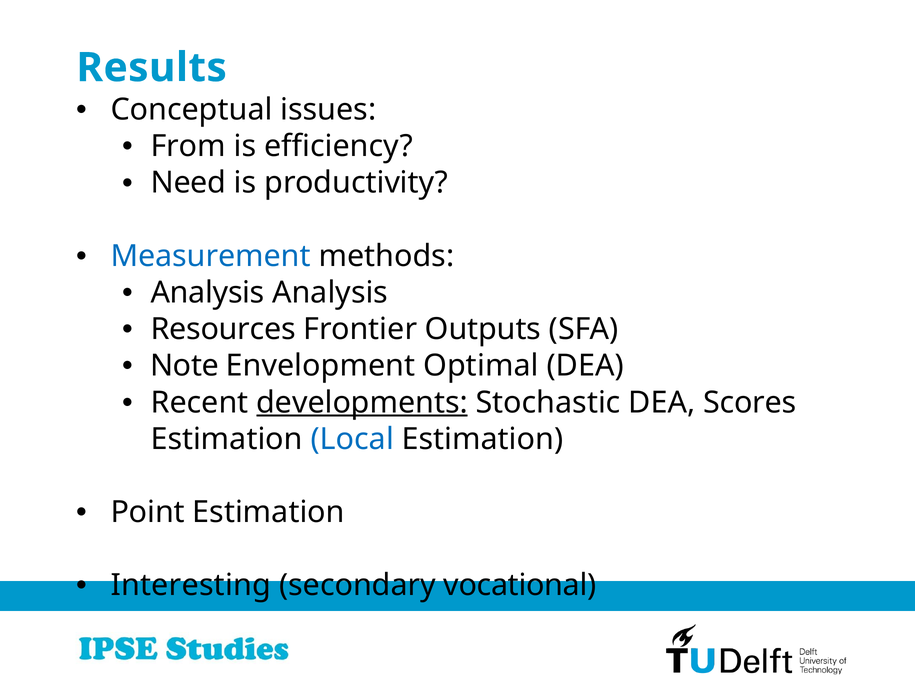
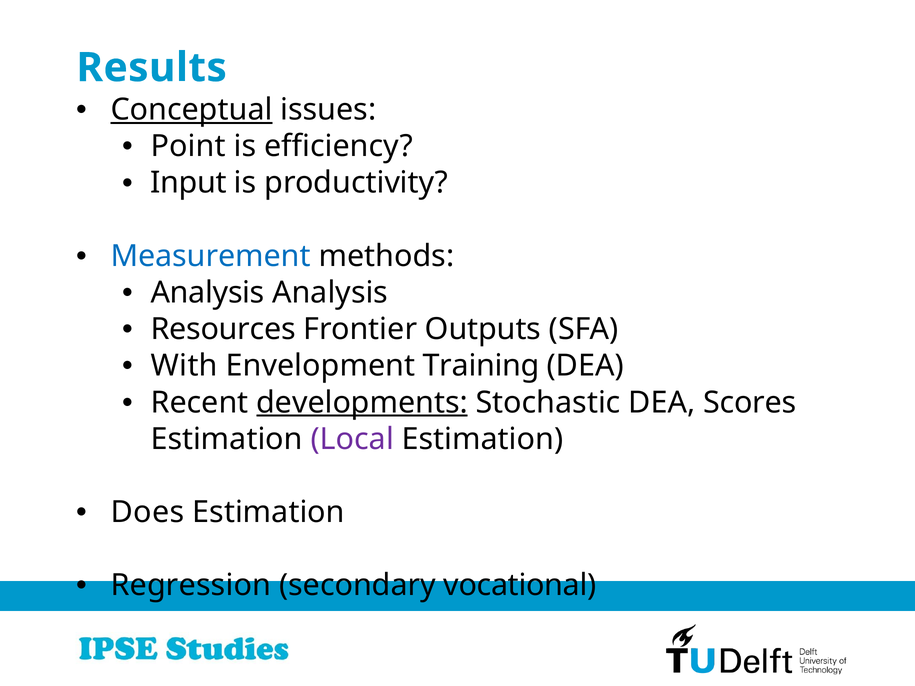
Conceptual underline: none -> present
From: From -> Point
Need: Need -> Input
Note: Note -> With
Optimal: Optimal -> Training
Local colour: blue -> purple
Point: Point -> Does
Interesting: Interesting -> Regression
